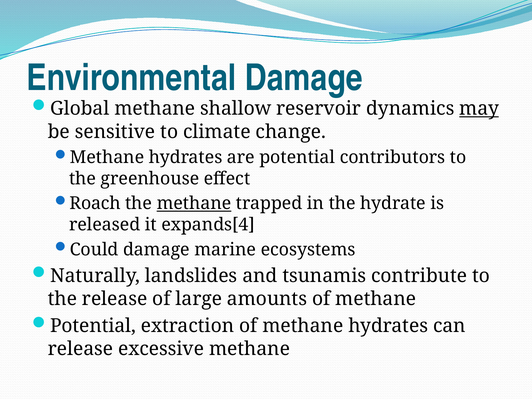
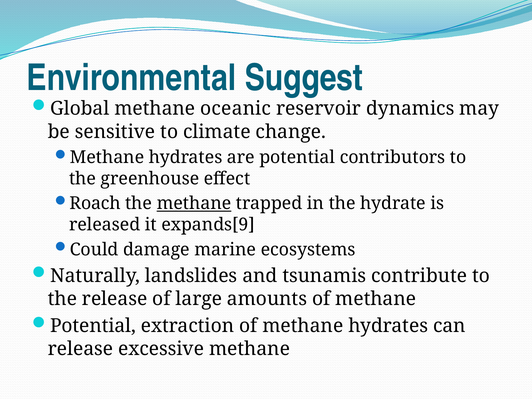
Environmental Damage: Damage -> Suggest
shallow: shallow -> oceanic
may underline: present -> none
expands[4: expands[4 -> expands[9
